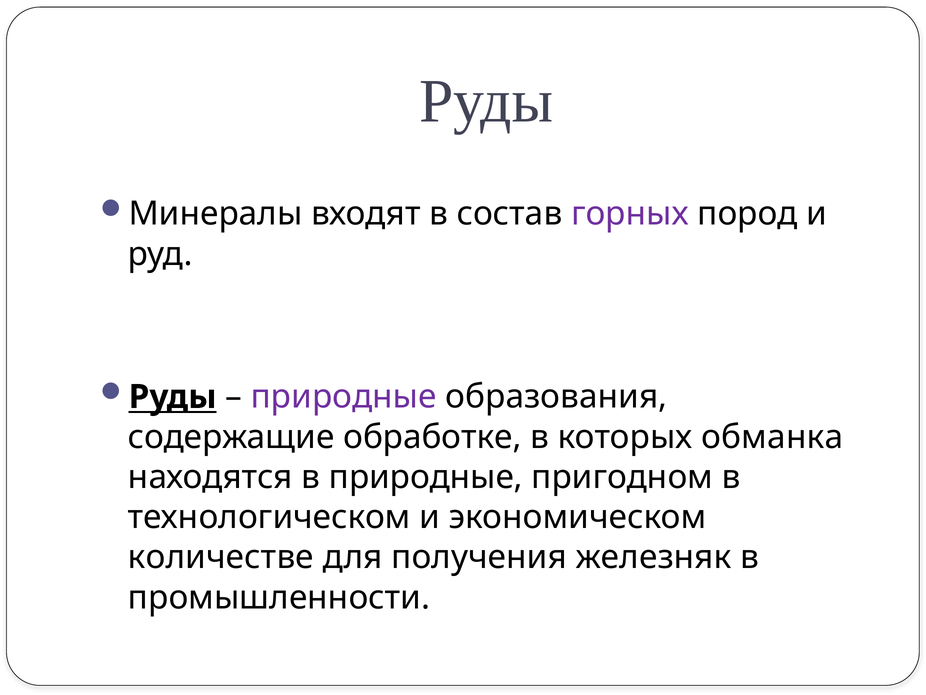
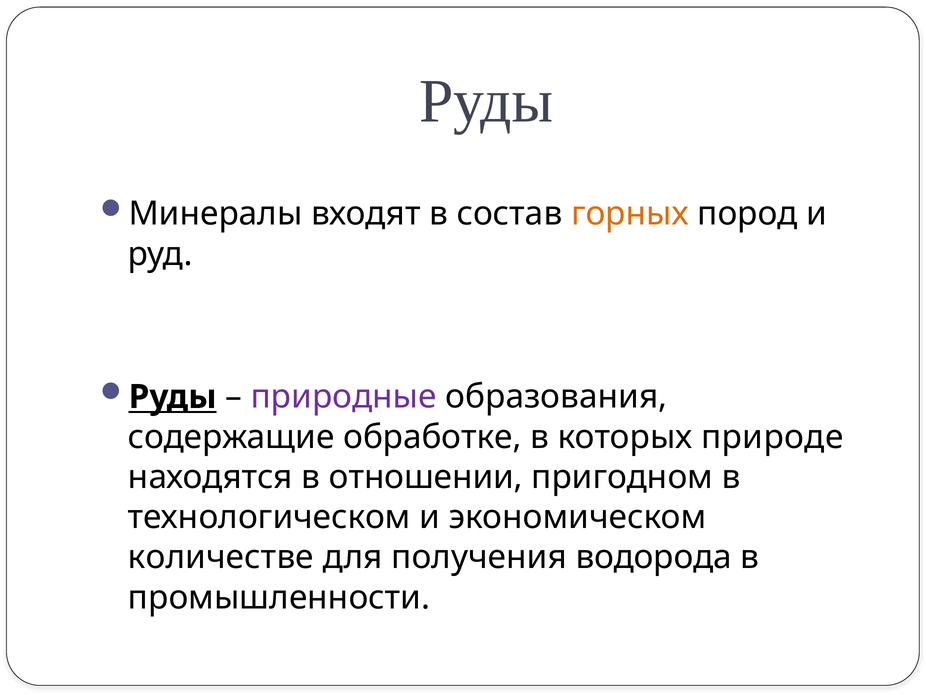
горных colour: purple -> orange
обманка: обманка -> природе
в природные: природные -> отношении
железняк: железняк -> водорода
